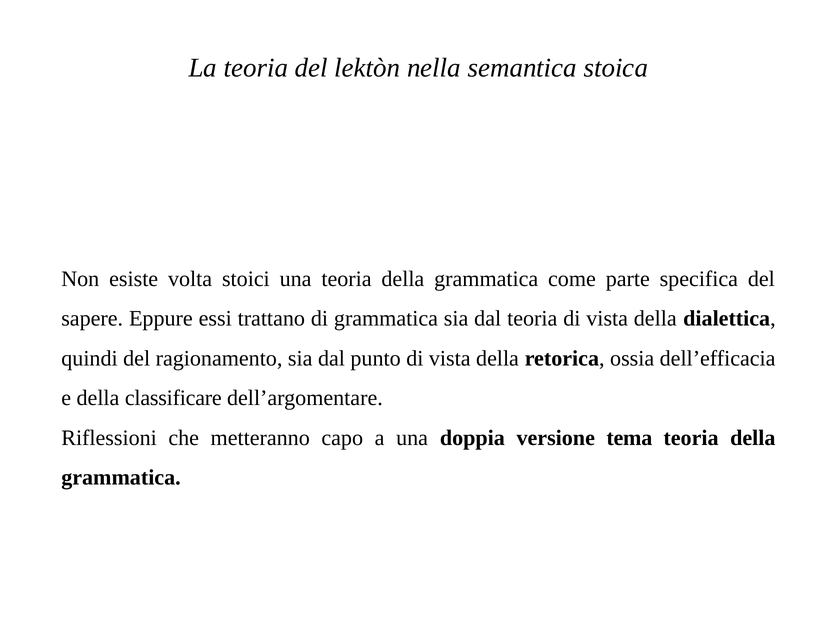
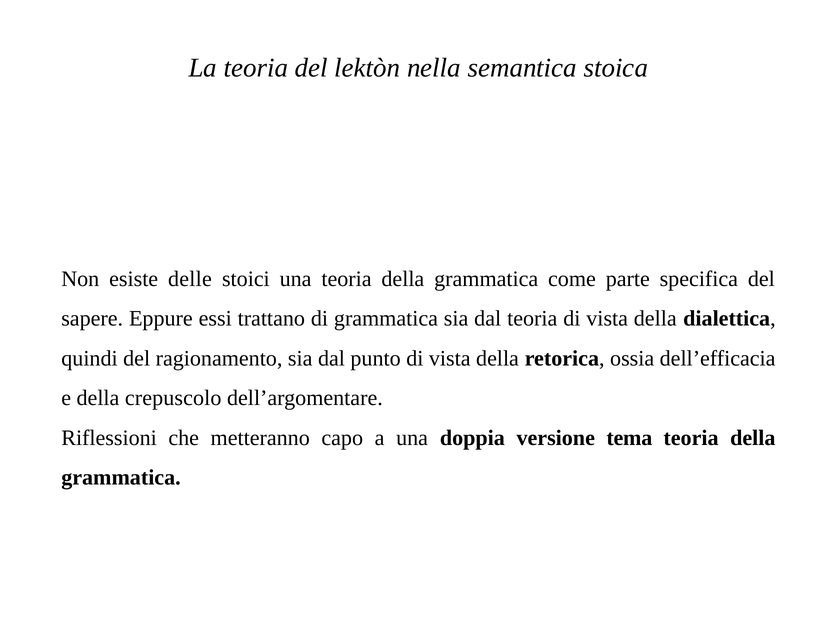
volta: volta -> delle
classificare: classificare -> crepuscolo
